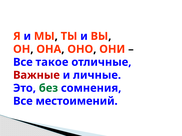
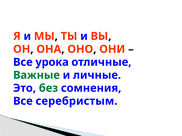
такое: такое -> урока
Важные colour: red -> green
местоимений: местоимений -> серебристым
